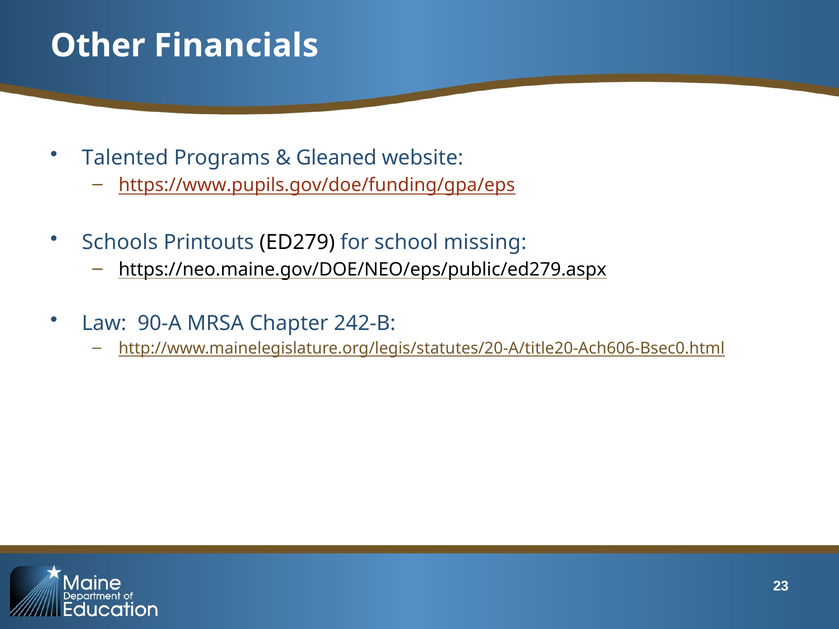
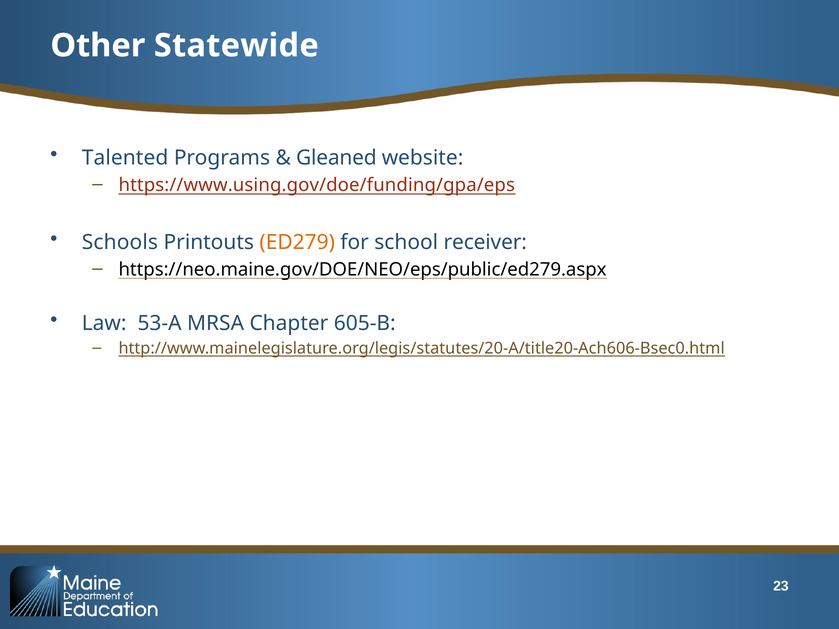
Financials: Financials -> Statewide
https://www.pupils.gov/doe/funding/gpa/eps: https://www.pupils.gov/doe/funding/gpa/eps -> https://www.using.gov/doe/funding/gpa/eps
ED279 colour: black -> orange
missing: missing -> receiver
90-A: 90-A -> 53-A
242-B: 242-B -> 605-B
